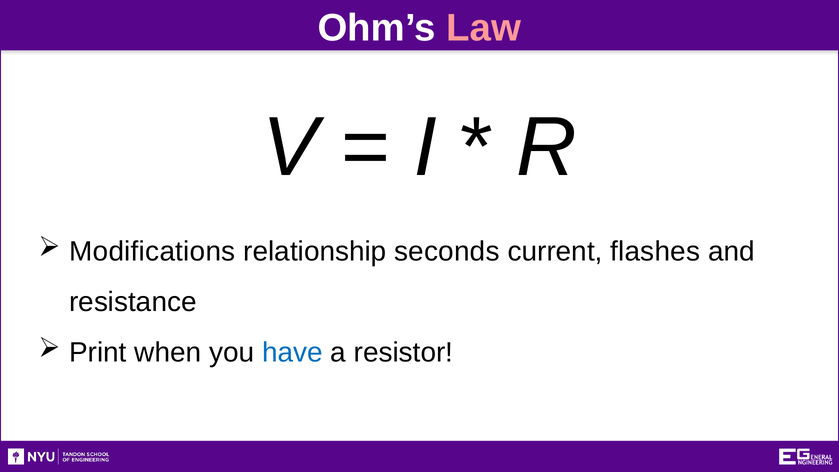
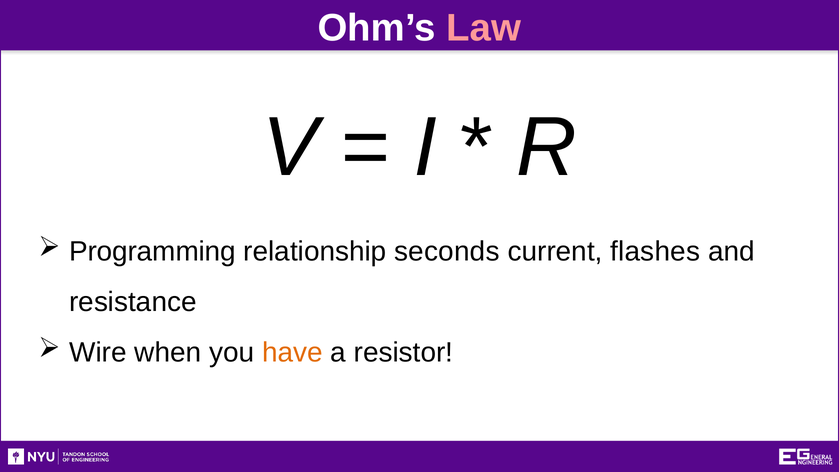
Modifications: Modifications -> Programming
Print: Print -> Wire
have colour: blue -> orange
